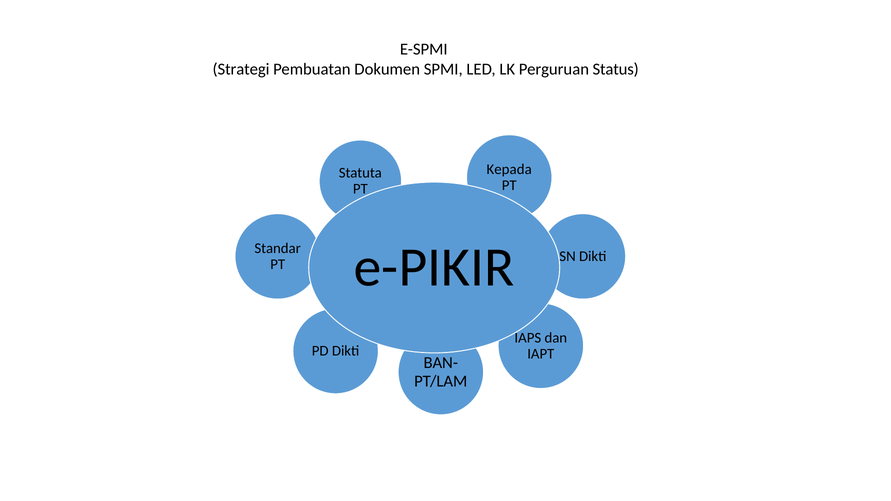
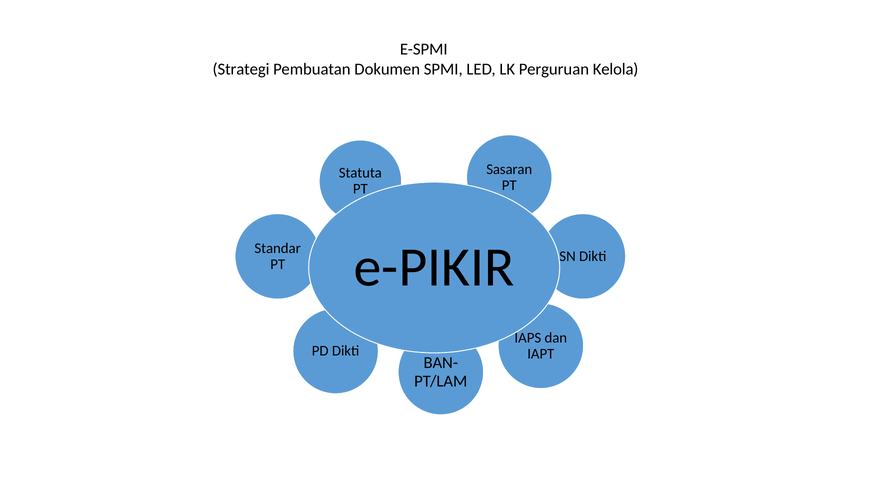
Status: Status -> Kelola
Kepada: Kepada -> Sasaran
